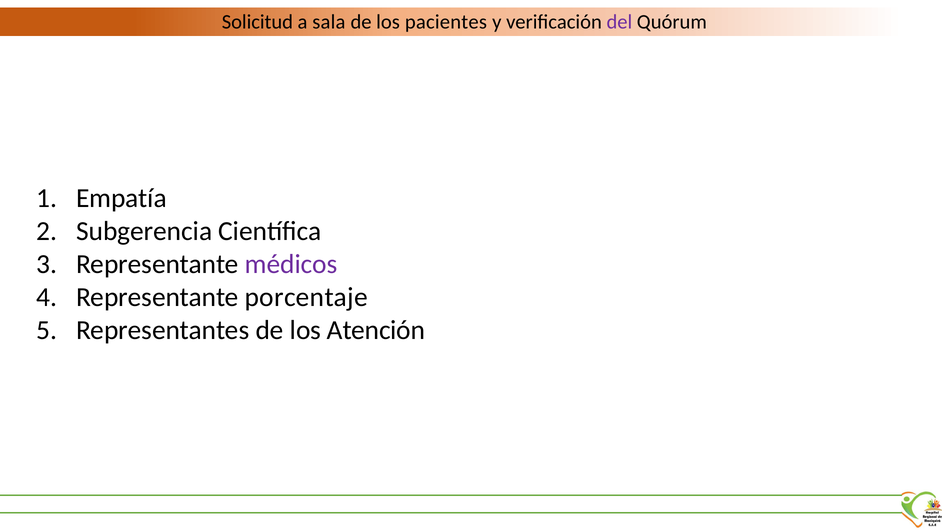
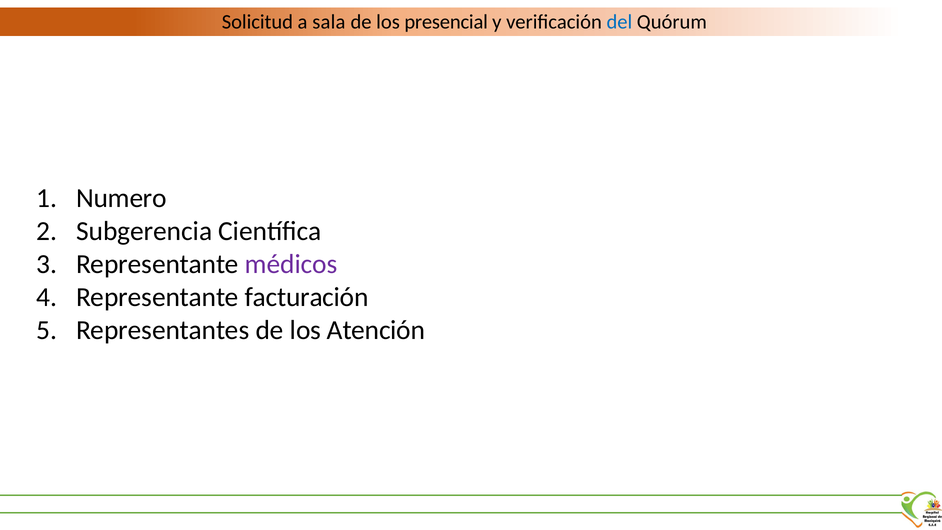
pacientes: pacientes -> presencial
del colour: purple -> blue
Empatía: Empatía -> Numero
porcentaje: porcentaje -> facturación
